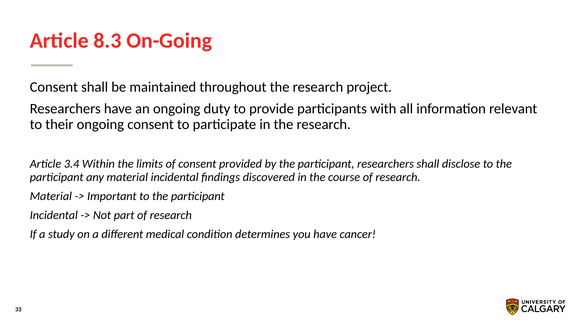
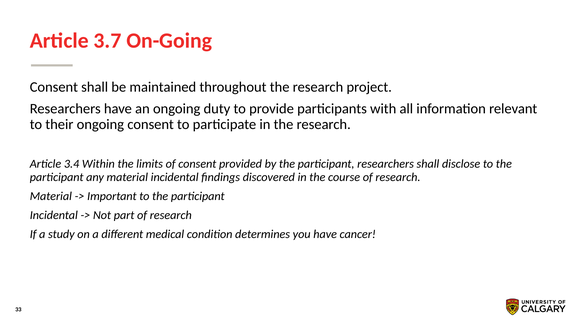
8.3: 8.3 -> 3.7
